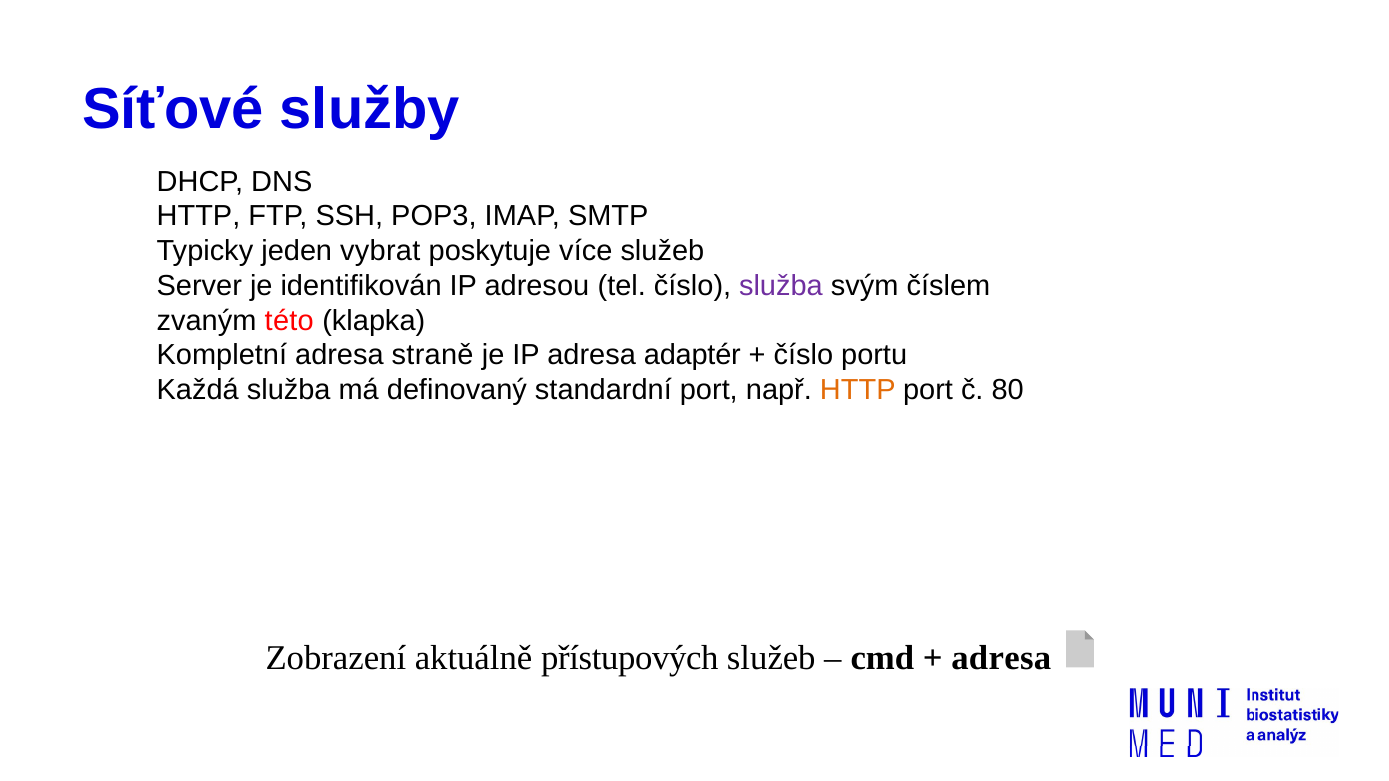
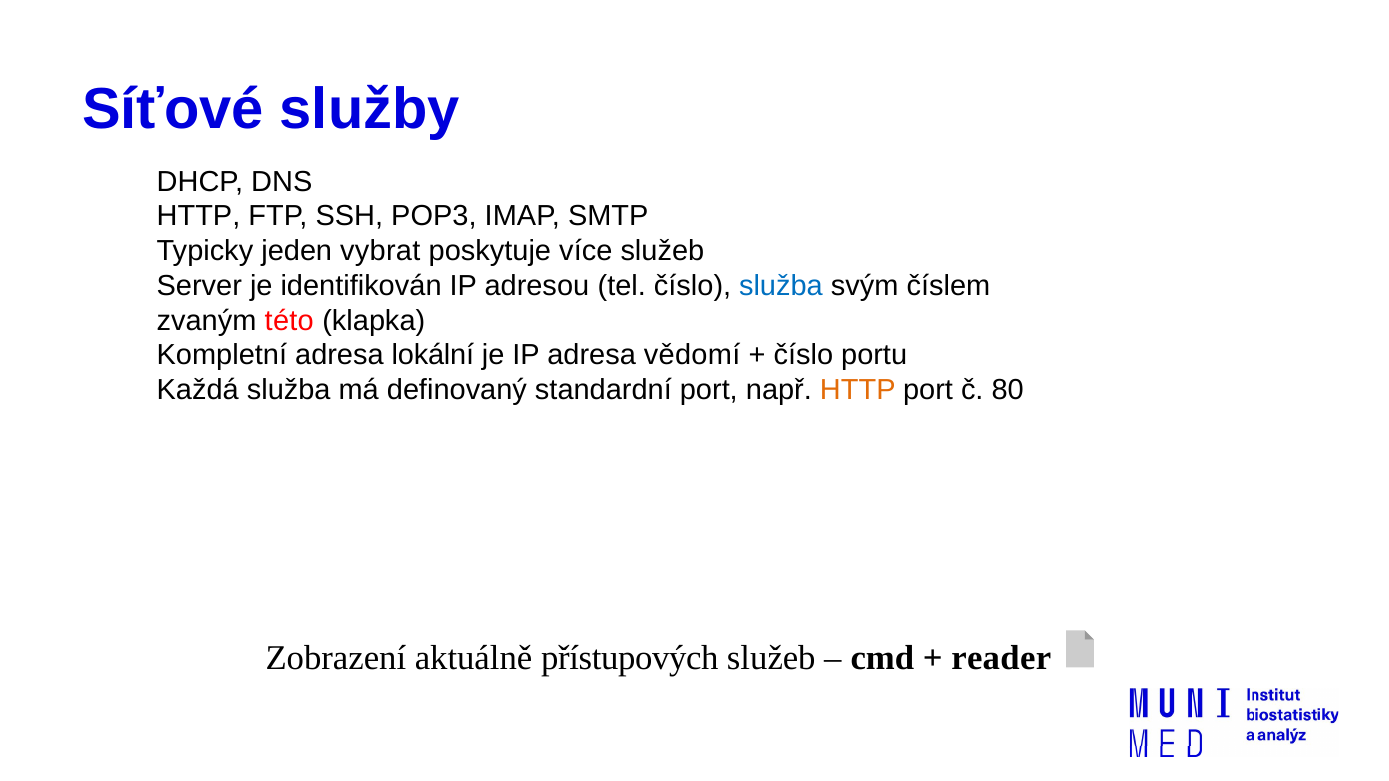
služba at (781, 286) colour: purple -> blue
straně: straně -> lokální
adaptér: adaptér -> vědomí
adresa at (1001, 658): adresa -> reader
